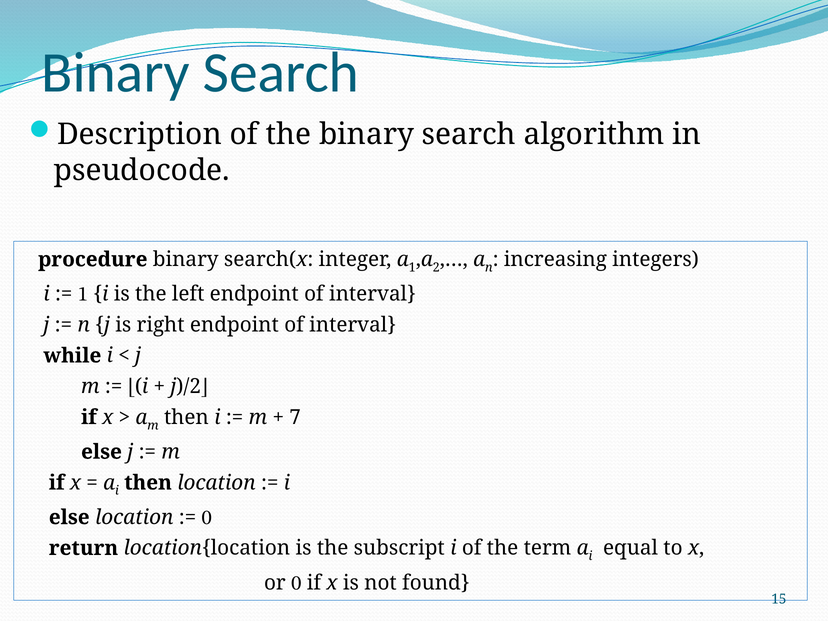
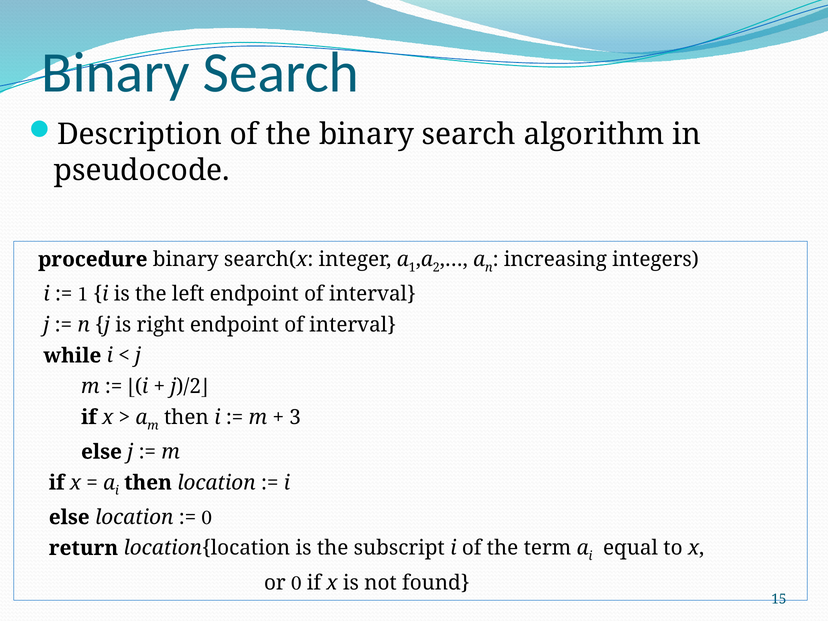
7: 7 -> 3
